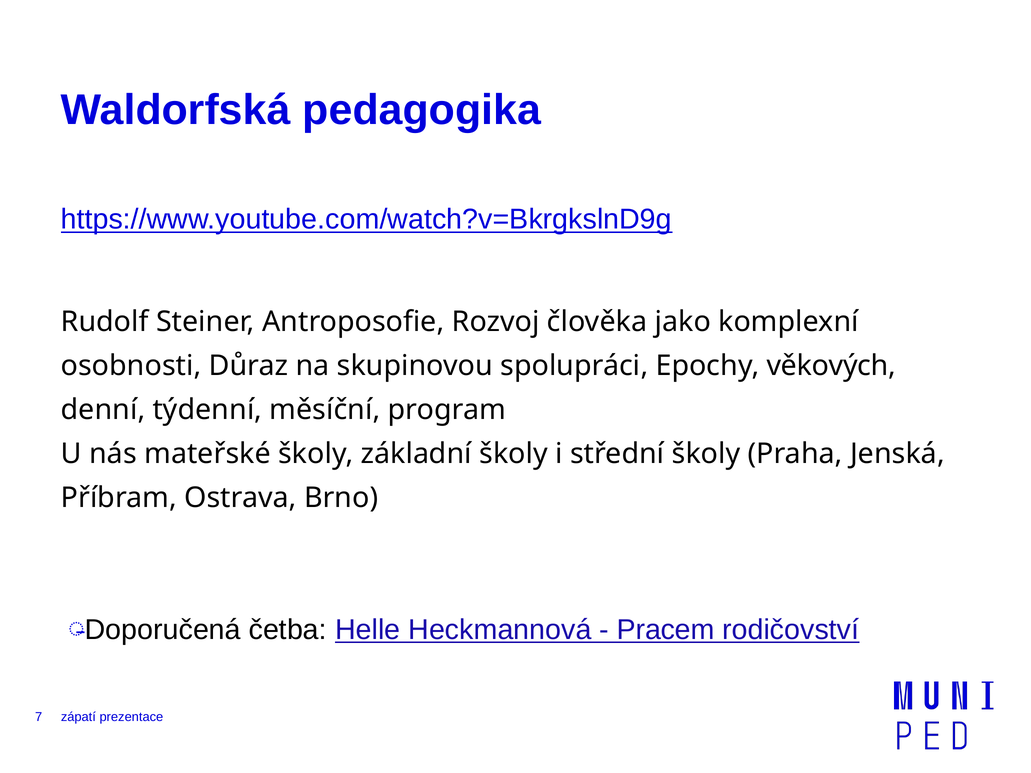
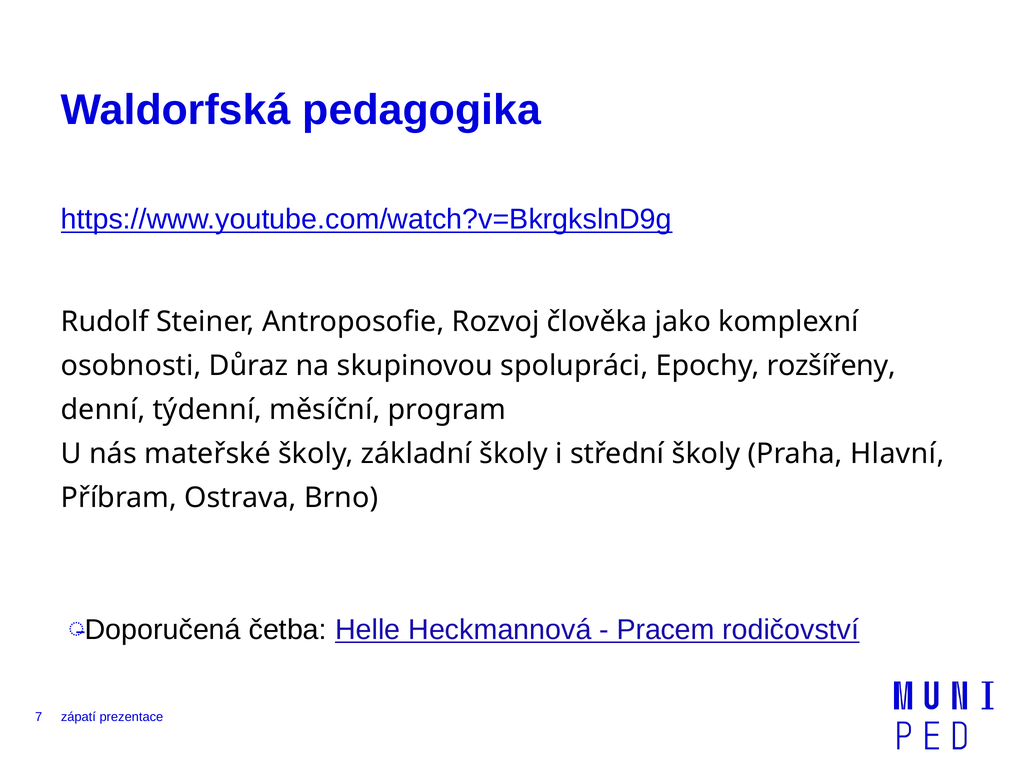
věkových: věkových -> rozšířeny
Jenská: Jenská -> Hlavní
